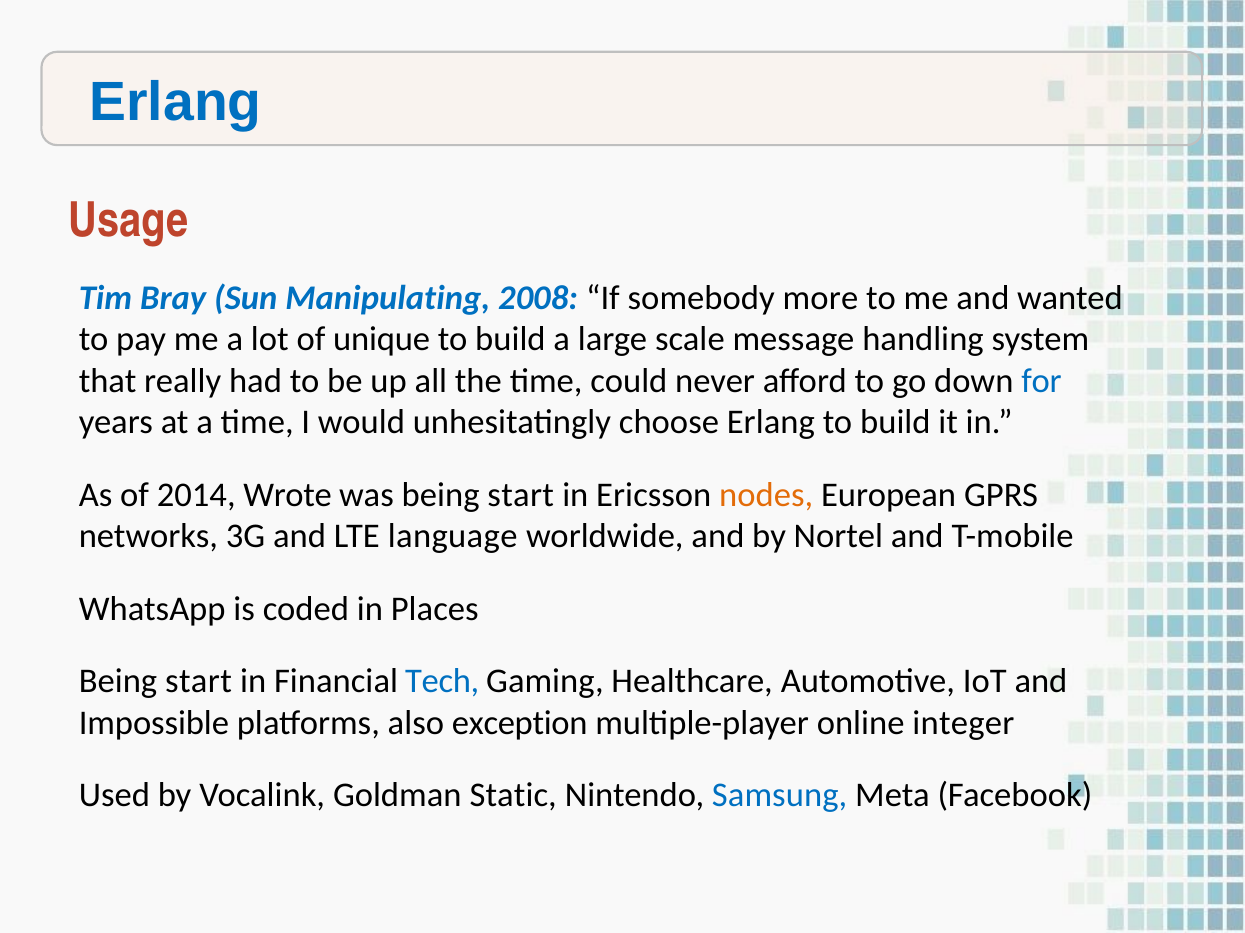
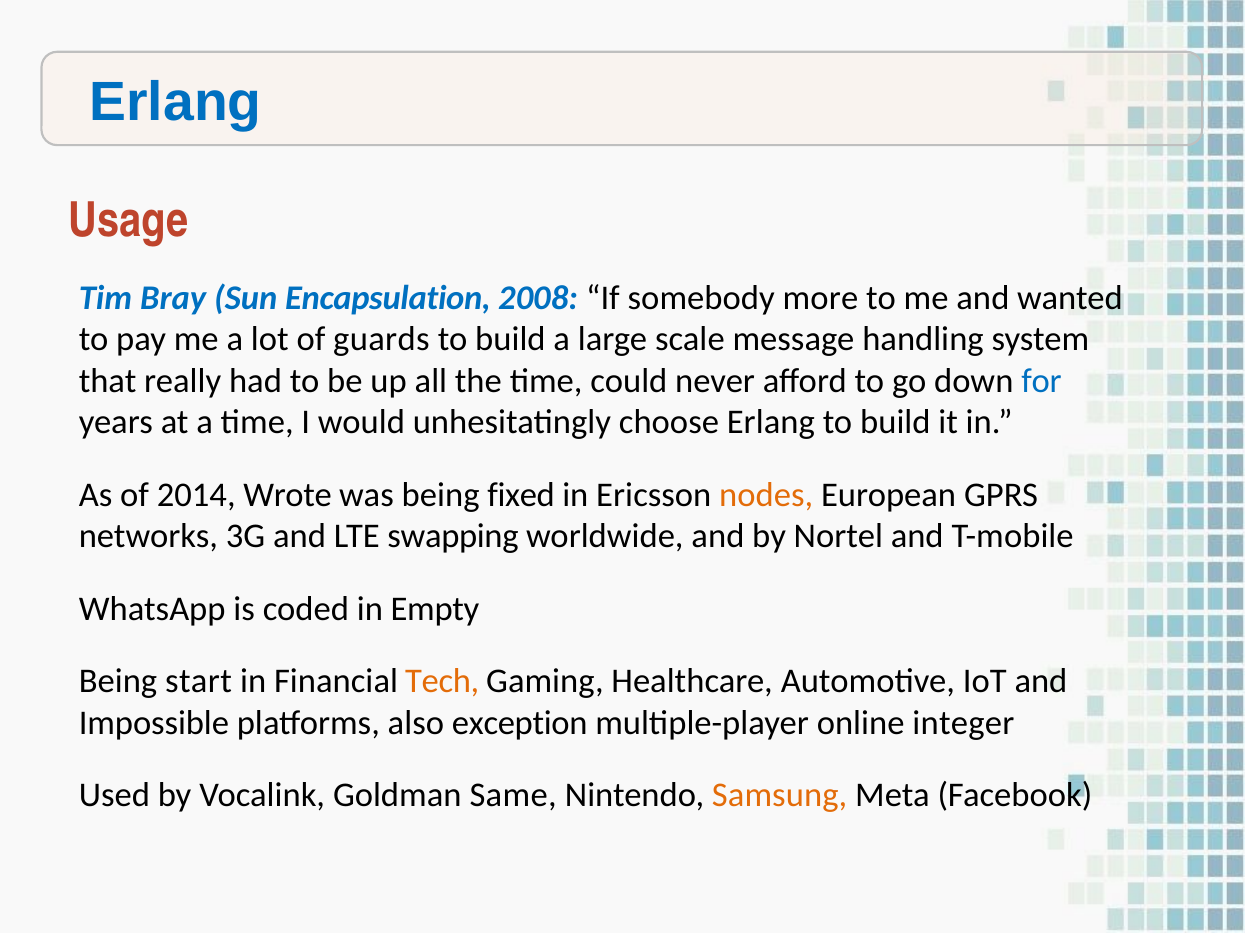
Manipulating: Manipulating -> Encapsulation
unique: unique -> guards
was being start: start -> fixed
language: language -> swapping
Places: Places -> Empty
Tech colour: blue -> orange
Static: Static -> Same
Samsung colour: blue -> orange
